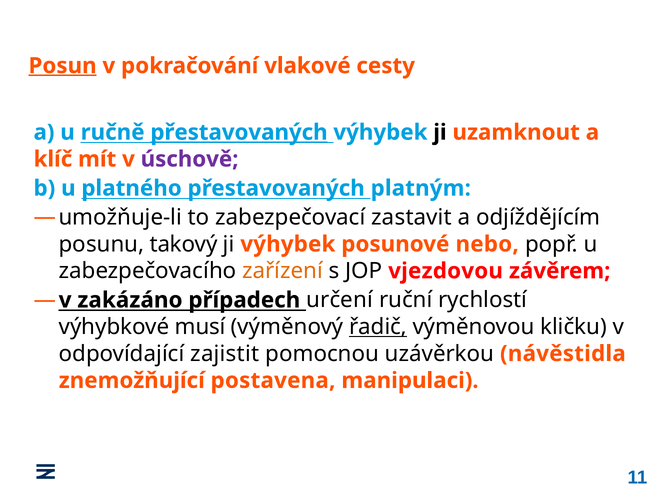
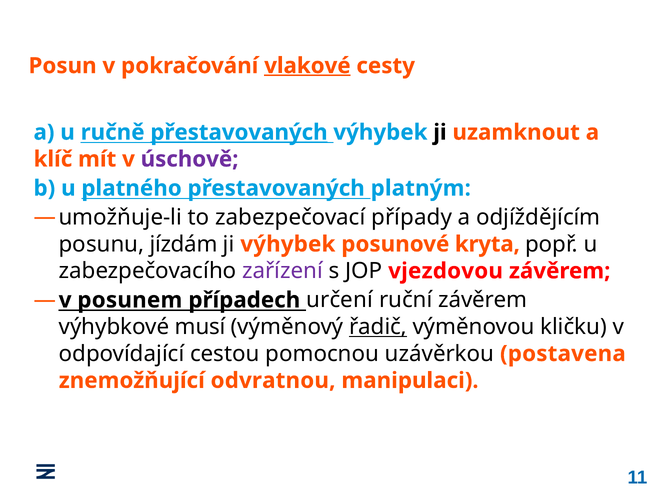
Posun underline: present -> none
vlakové underline: none -> present
zastavit: zastavit -> případy
takový: takový -> jízdám
nebo: nebo -> kryta
zařízení colour: orange -> purple
zakázáno: zakázáno -> posunem
ruční rychlostí: rychlostí -> závěrem
zajistit: zajistit -> cestou
návěstidla: návěstidla -> postavena
postavena: postavena -> odvratnou
